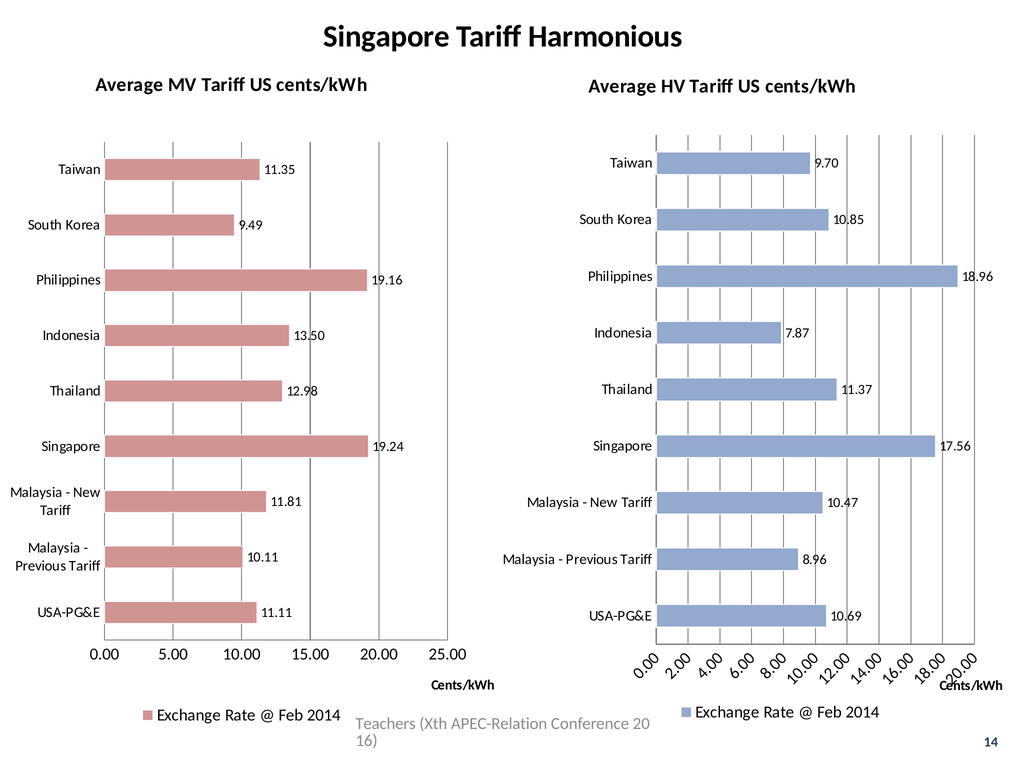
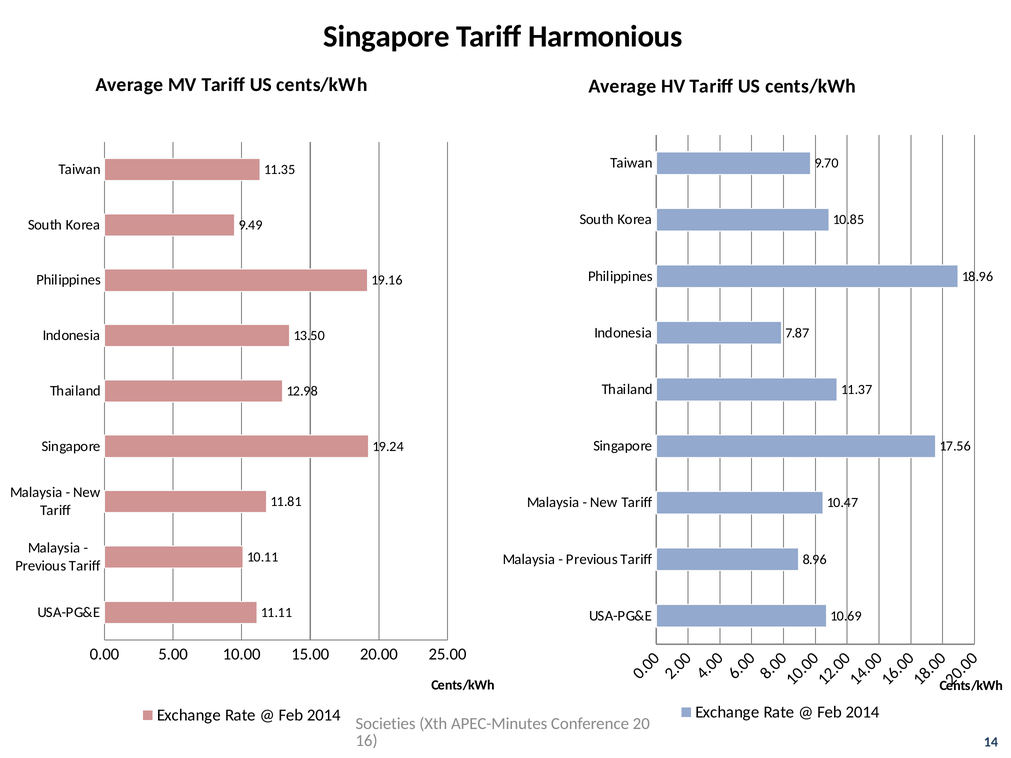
Teachers: Teachers -> Societies
APEC-Relation: APEC-Relation -> APEC-Minutes
